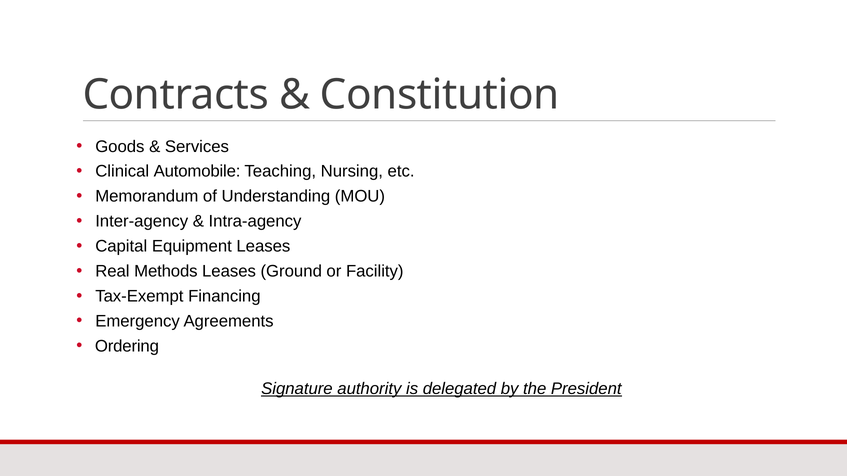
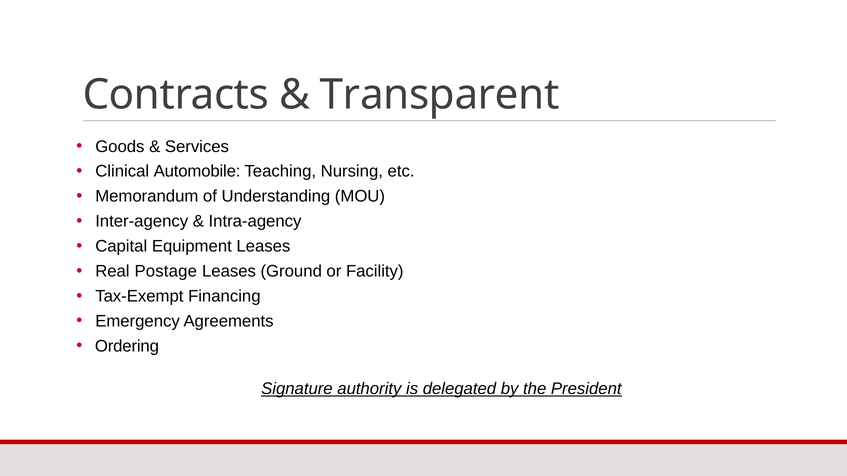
Constitution: Constitution -> Transparent
Methods: Methods -> Postage
